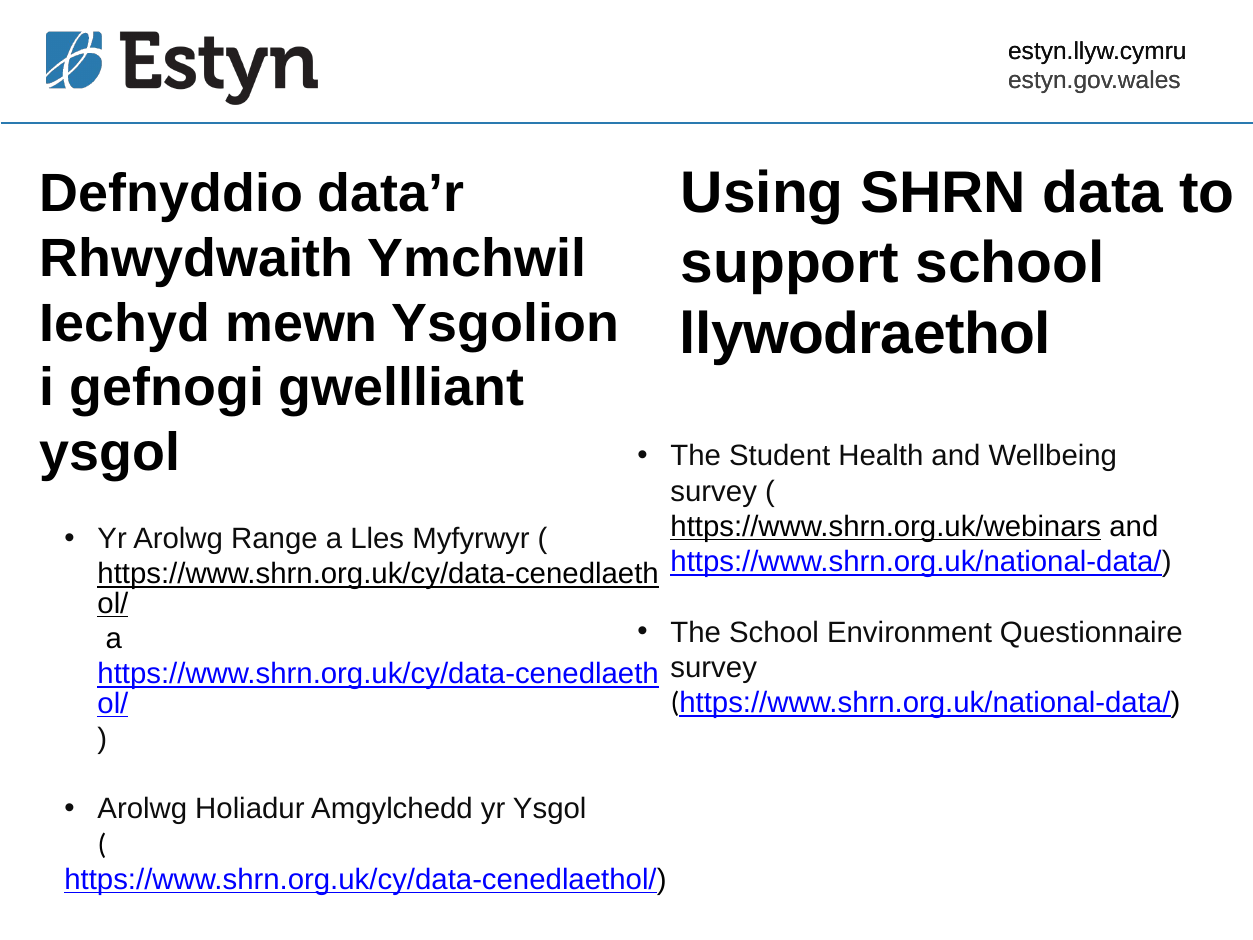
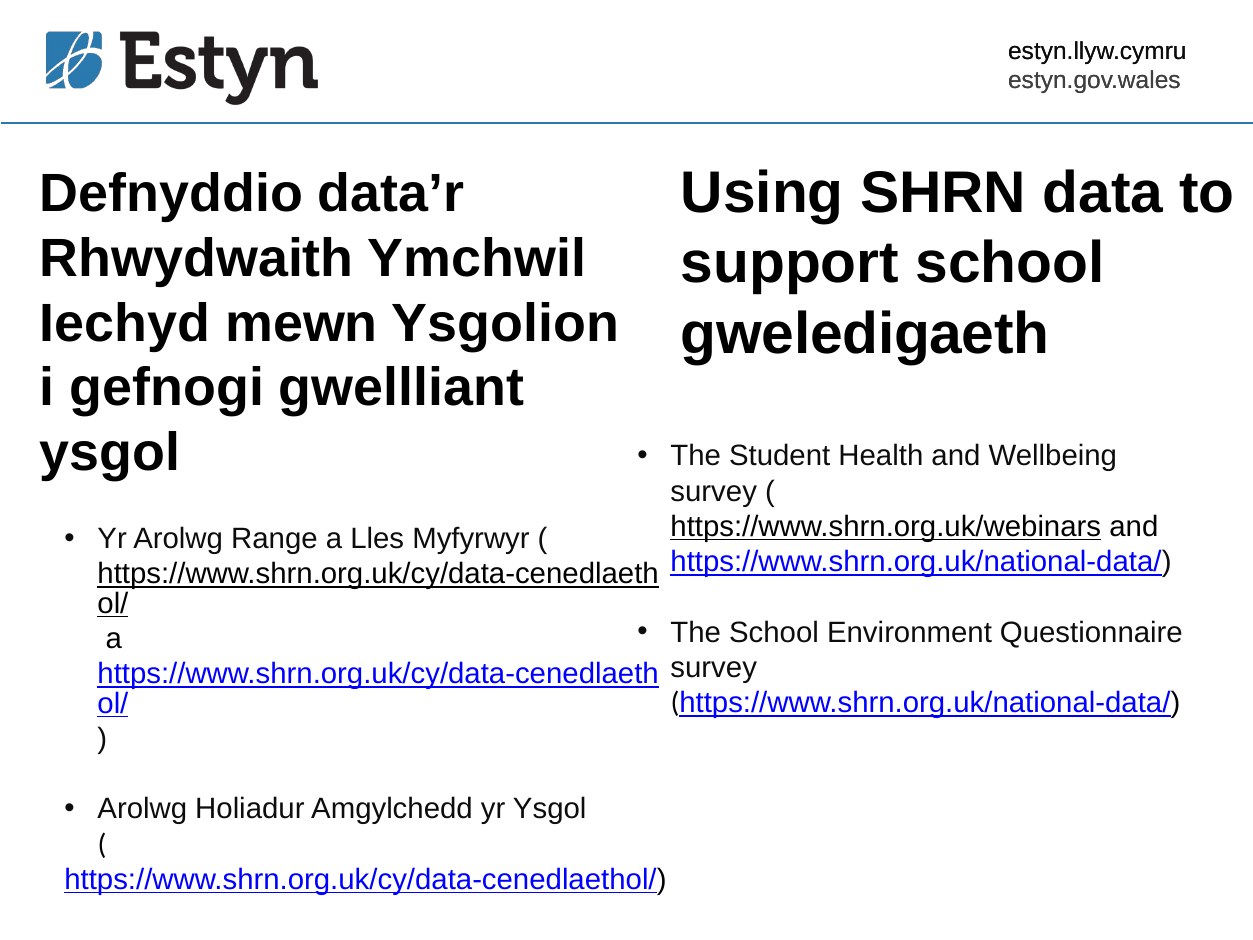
llywodraethol: llywodraethol -> gweledigaeth
